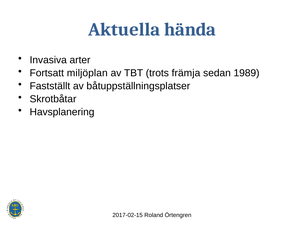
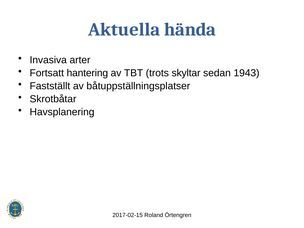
miljöplan: miljöplan -> hantering
främja: främja -> skyltar
1989: 1989 -> 1943
